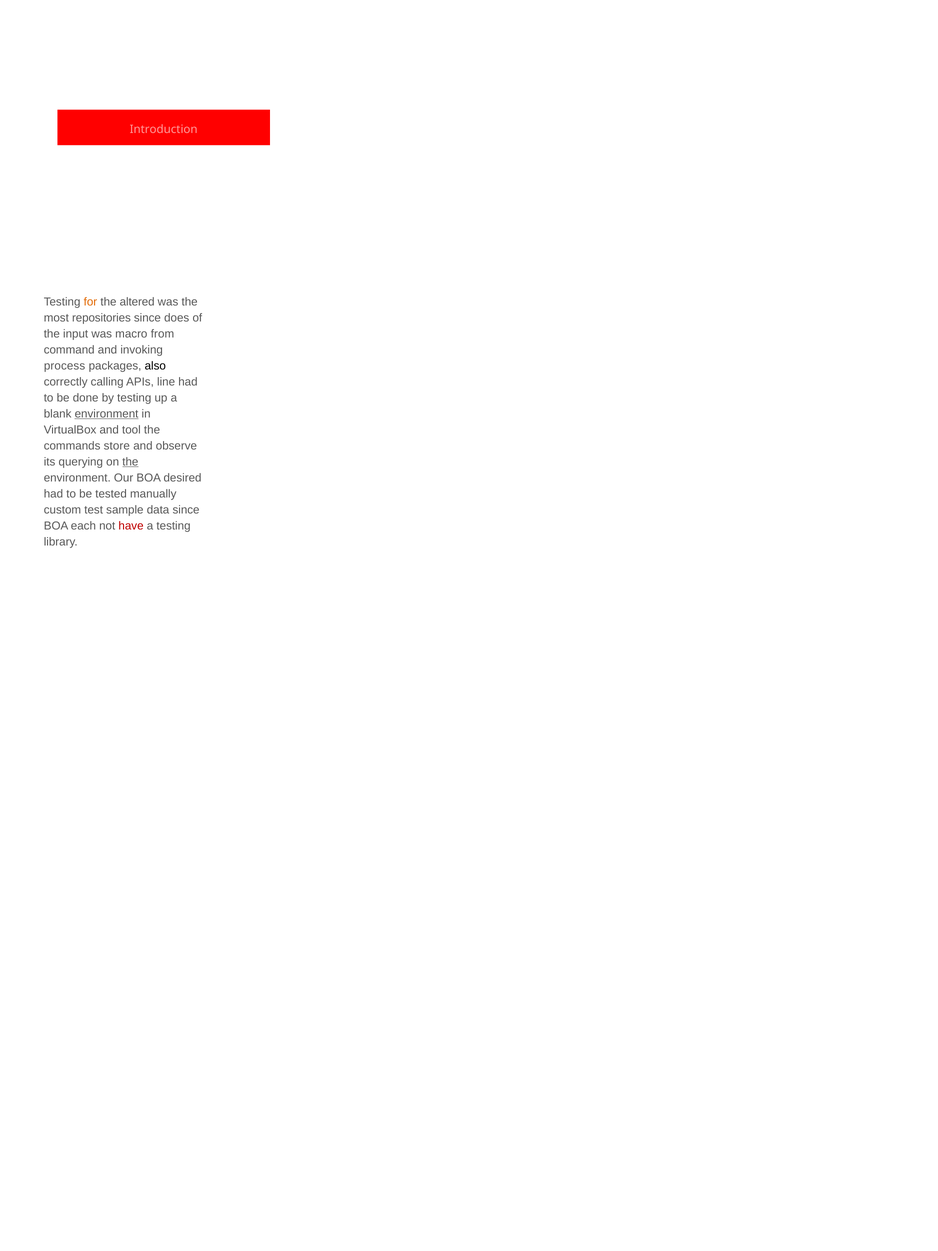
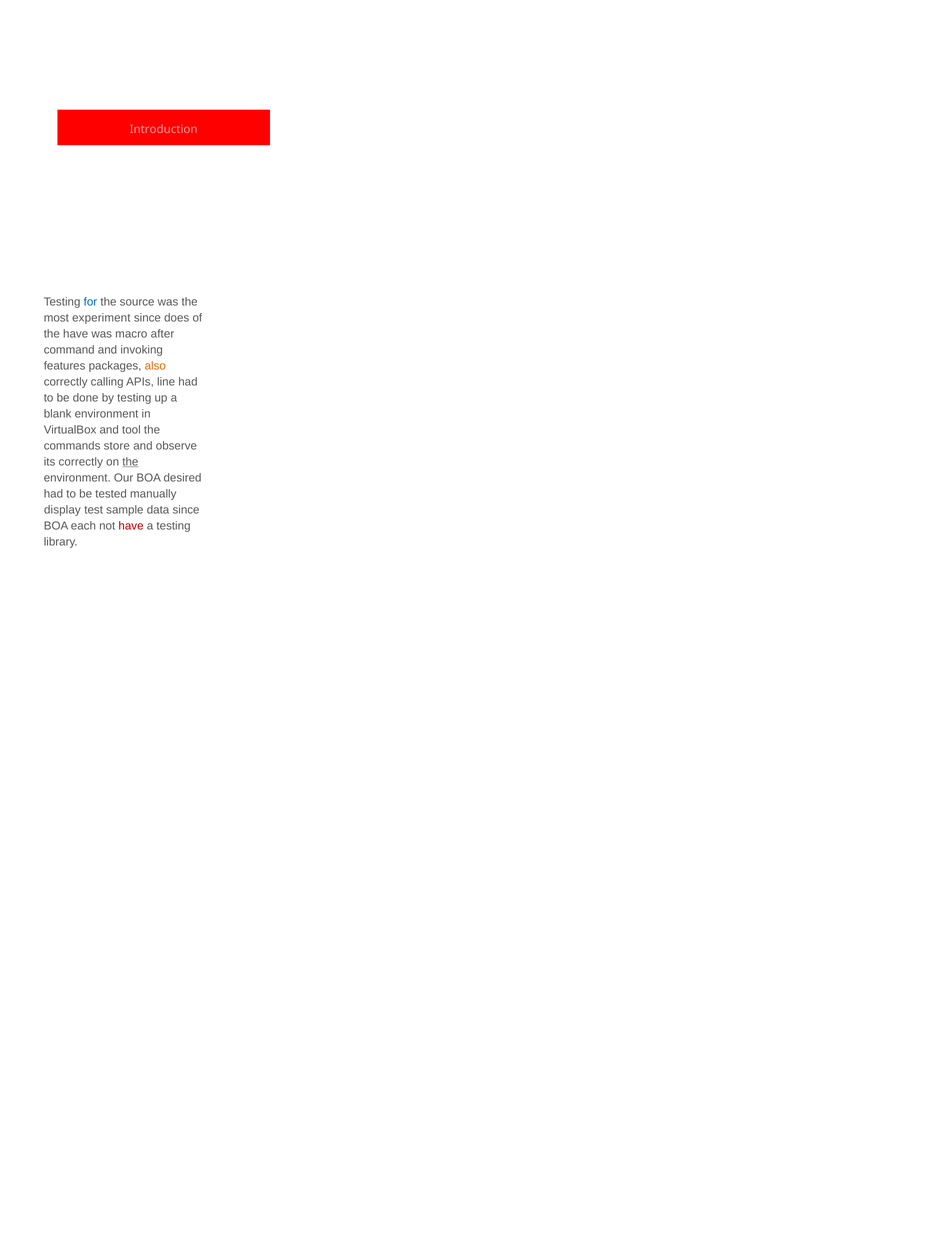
for colour: orange -> blue
altered: altered -> source
repositories: repositories -> experiment
the input: input -> have
from: from -> after
process: process -> features
also colour: black -> orange
environment at (107, 414) underline: present -> none
its querying: querying -> correctly
custom: custom -> display
